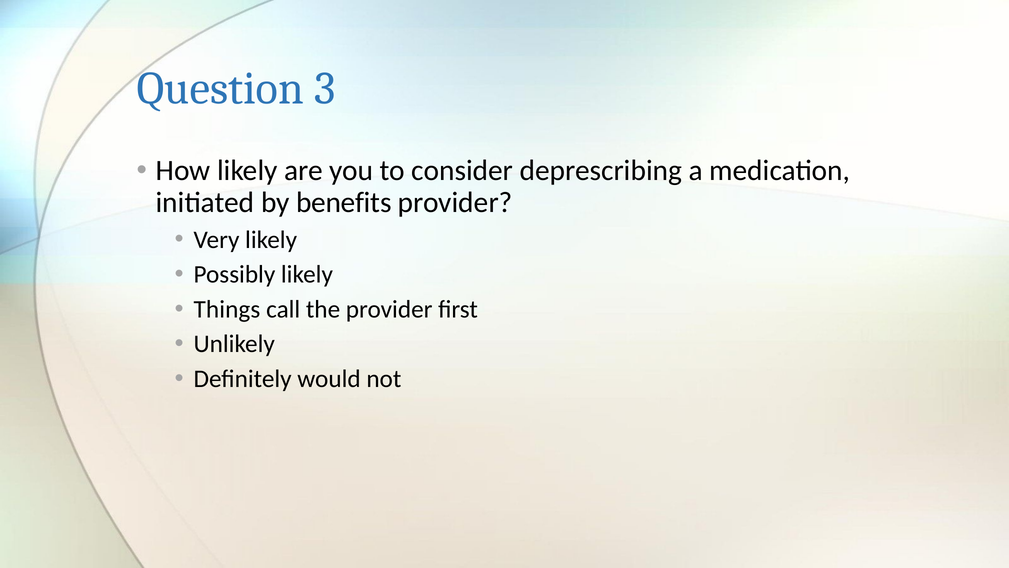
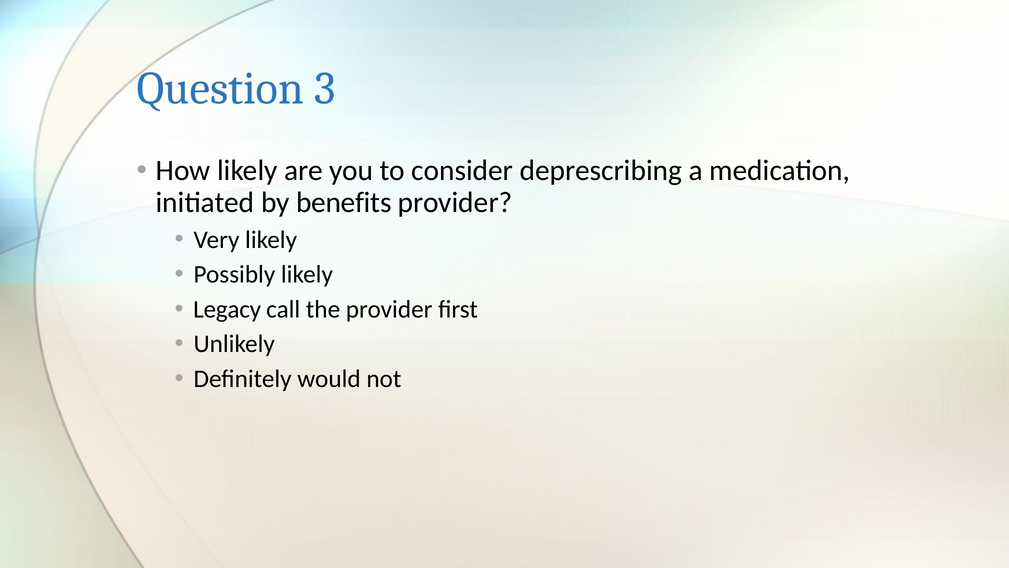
Things: Things -> Legacy
